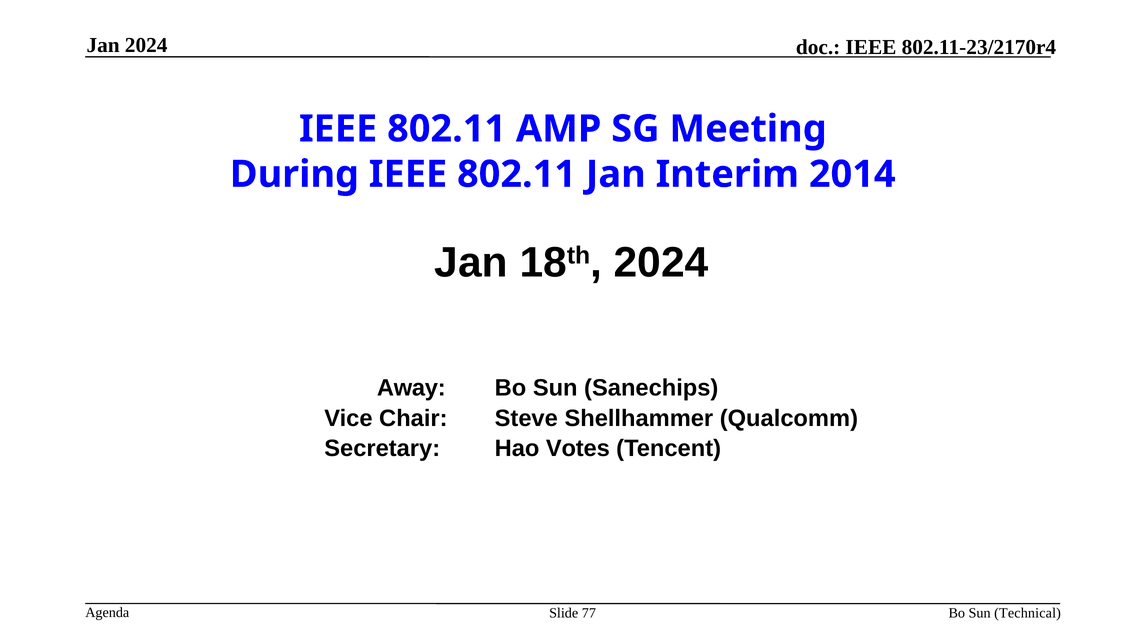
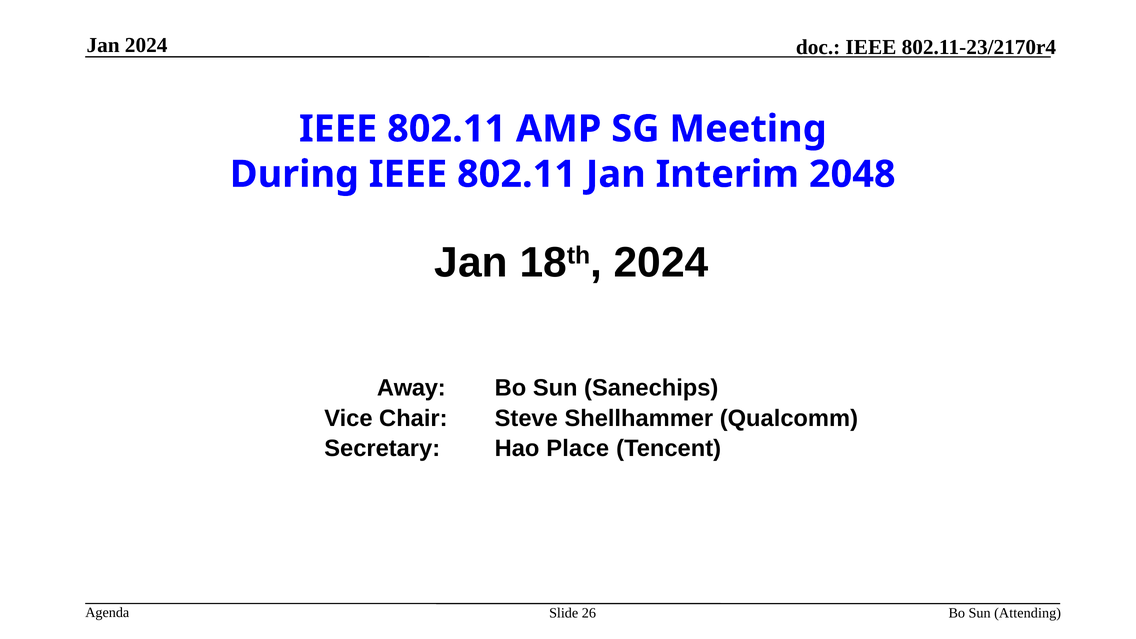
2014: 2014 -> 2048
Votes: Votes -> Place
77: 77 -> 26
Technical: Technical -> Attending
